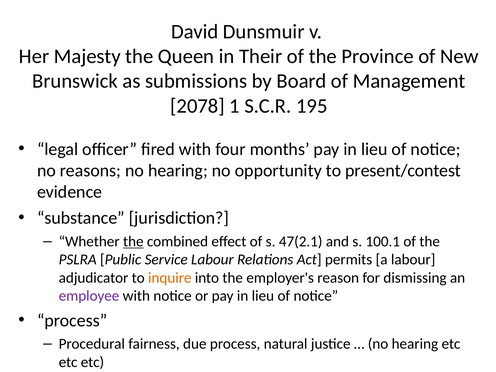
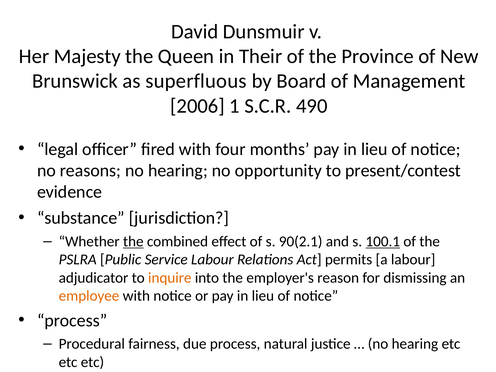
submissions: submissions -> superfluous
2078: 2078 -> 2006
195: 195 -> 490
47(2.1: 47(2.1 -> 90(2.1
100.1 underline: none -> present
employee colour: purple -> orange
